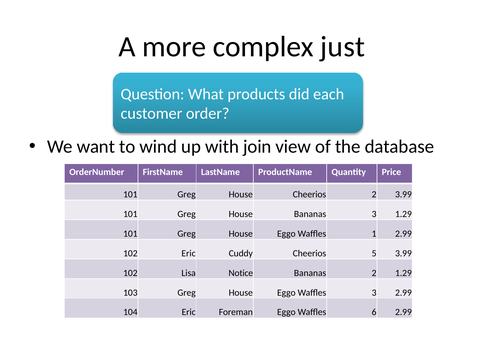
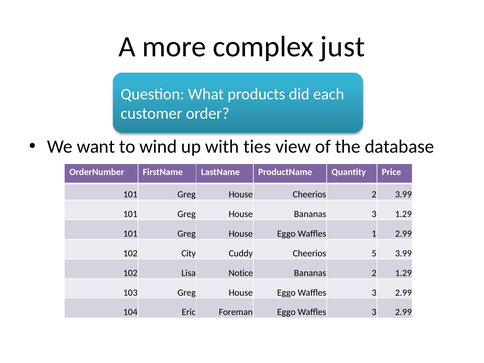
join: join -> ties
102 Eric: Eric -> City
Foreman Eggo Waffles 6: 6 -> 3
